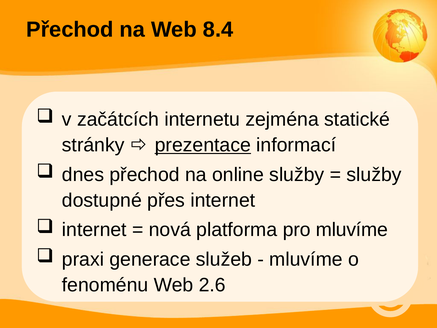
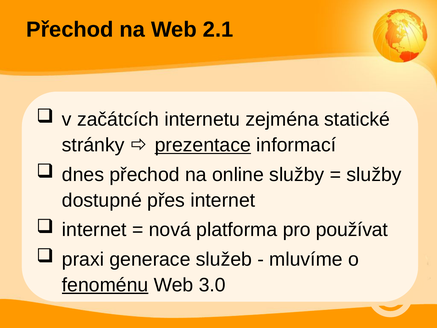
8.4: 8.4 -> 2.1
pro mluvíme: mluvíme -> používat
fenoménu underline: none -> present
2.6: 2.6 -> 3.0
